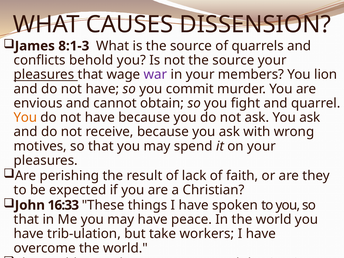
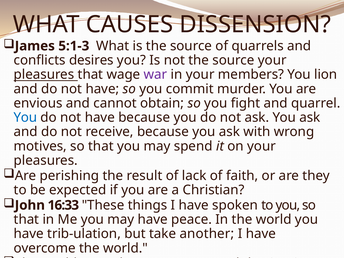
8:1-3: 8:1-3 -> 5:1-3
behold: behold -> desires
You at (25, 117) colour: orange -> blue
workers: workers -> another
